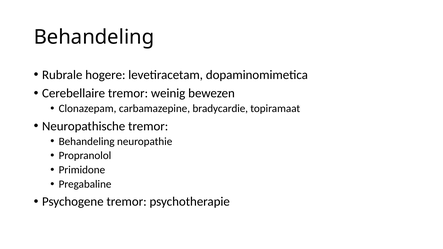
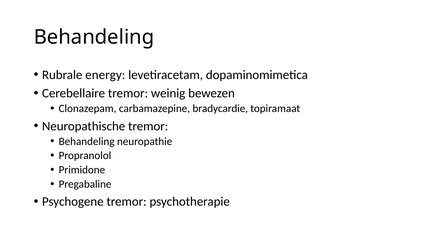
hogere: hogere -> energy
